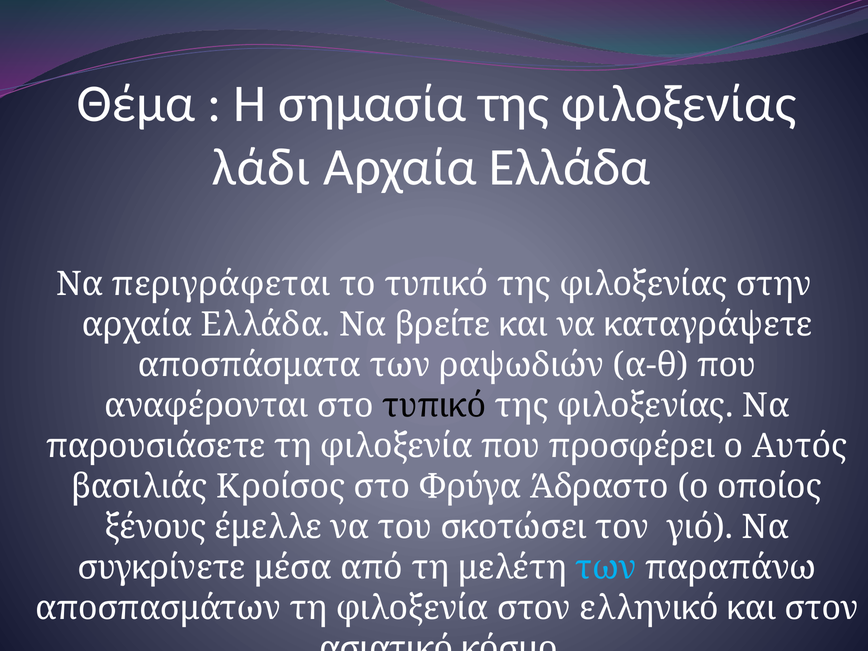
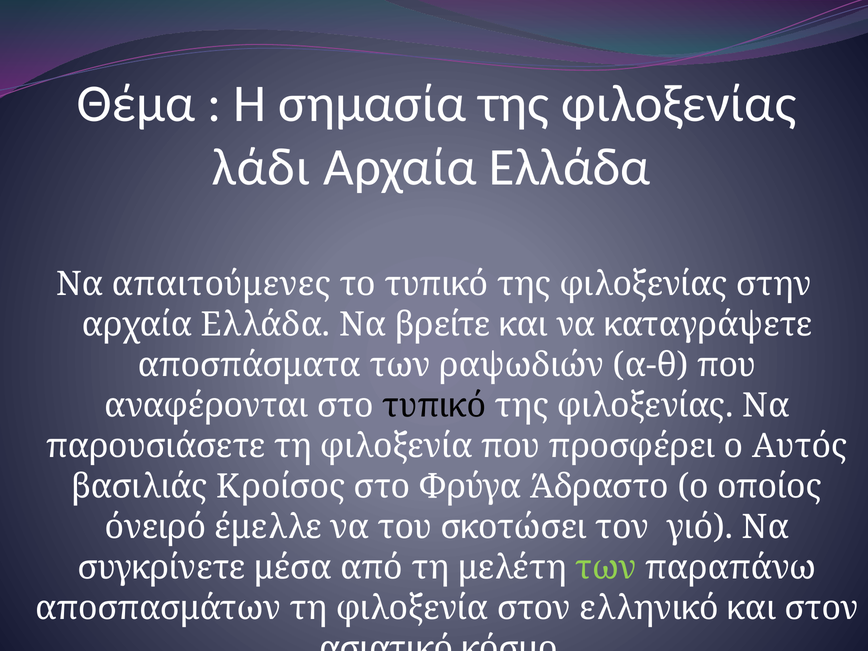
περιγράφεται: περιγράφεται -> απαιτούμενες
ξένους: ξένους -> όνειρό
των at (606, 568) colour: light blue -> light green
